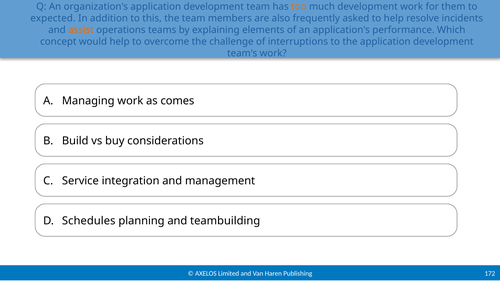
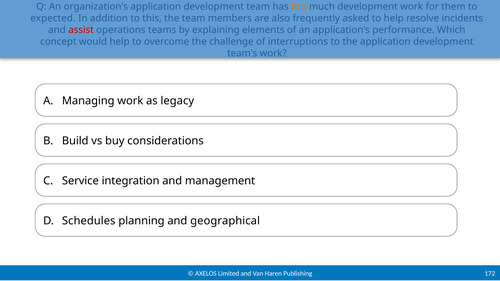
assist colour: orange -> red
comes: comes -> legacy
teambuilding: teambuilding -> geographical
